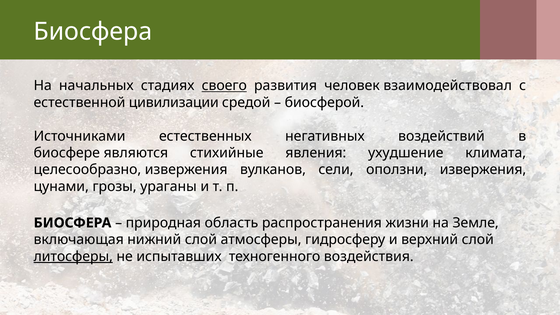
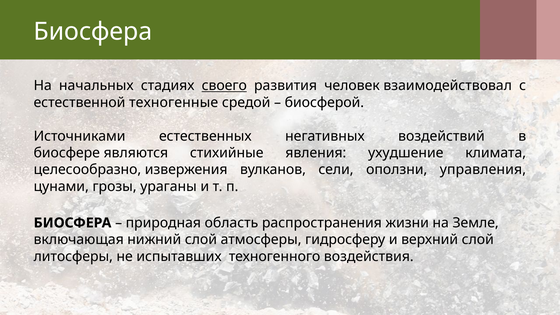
цивилизации: цивилизации -> техногенные
оползни извержения: извержения -> управления
литосферы underline: present -> none
